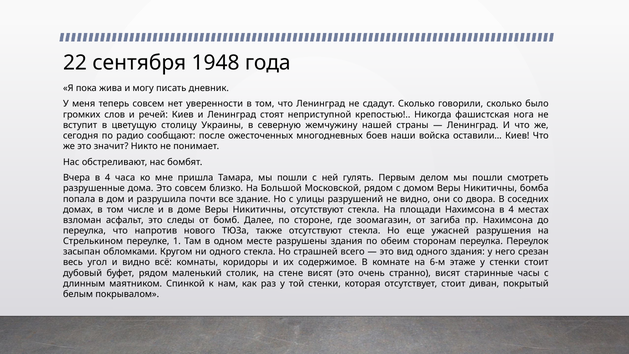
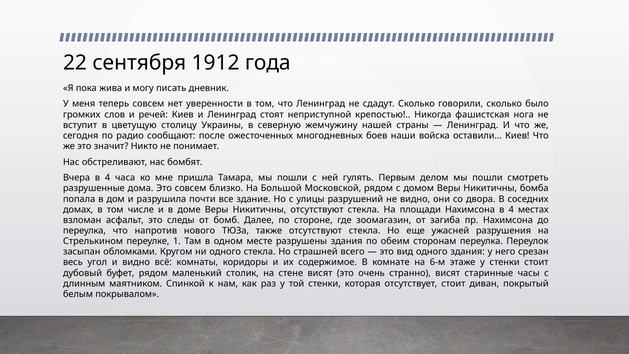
1948: 1948 -> 1912
